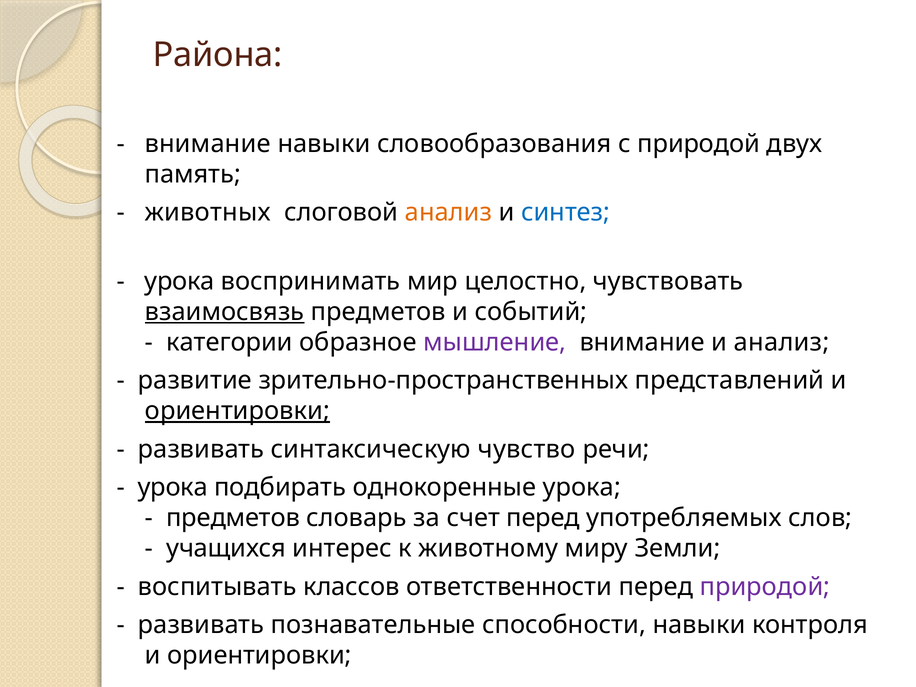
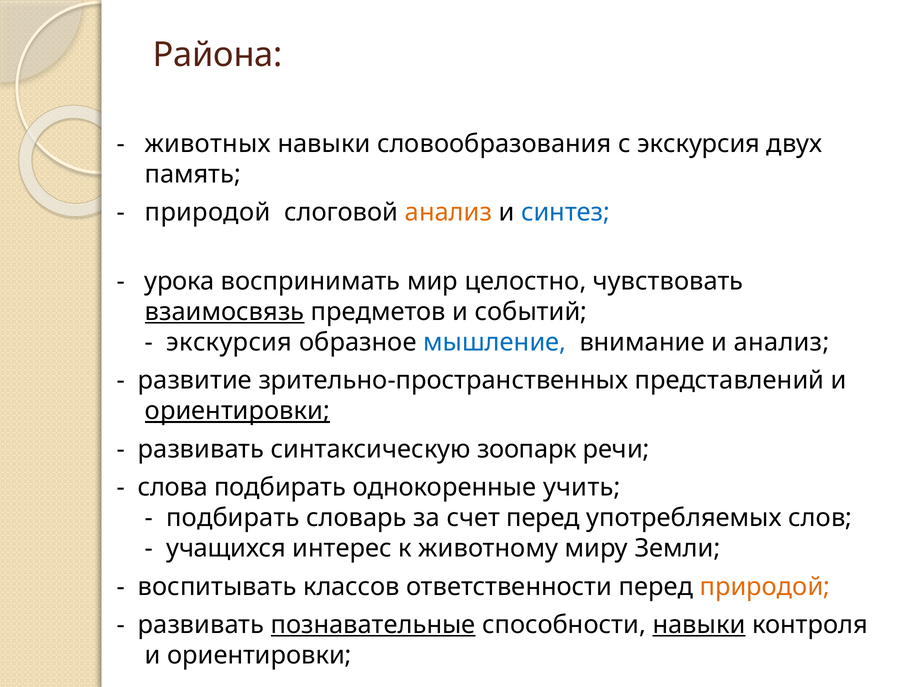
внимание at (208, 144): внимание -> животных
с природой: природой -> экскурсия
животных at (208, 212): животных -> природой
категории at (229, 342): категории -> экскурсия
мышление colour: purple -> blue
чувство: чувство -> зоопарк
урока at (173, 487): урока -> слова
однокоренные урока: урока -> учить
предметов at (233, 518): предметов -> подбирать
природой at (765, 587) colour: purple -> orange
познавательные underline: none -> present
навыки at (699, 625) underline: none -> present
